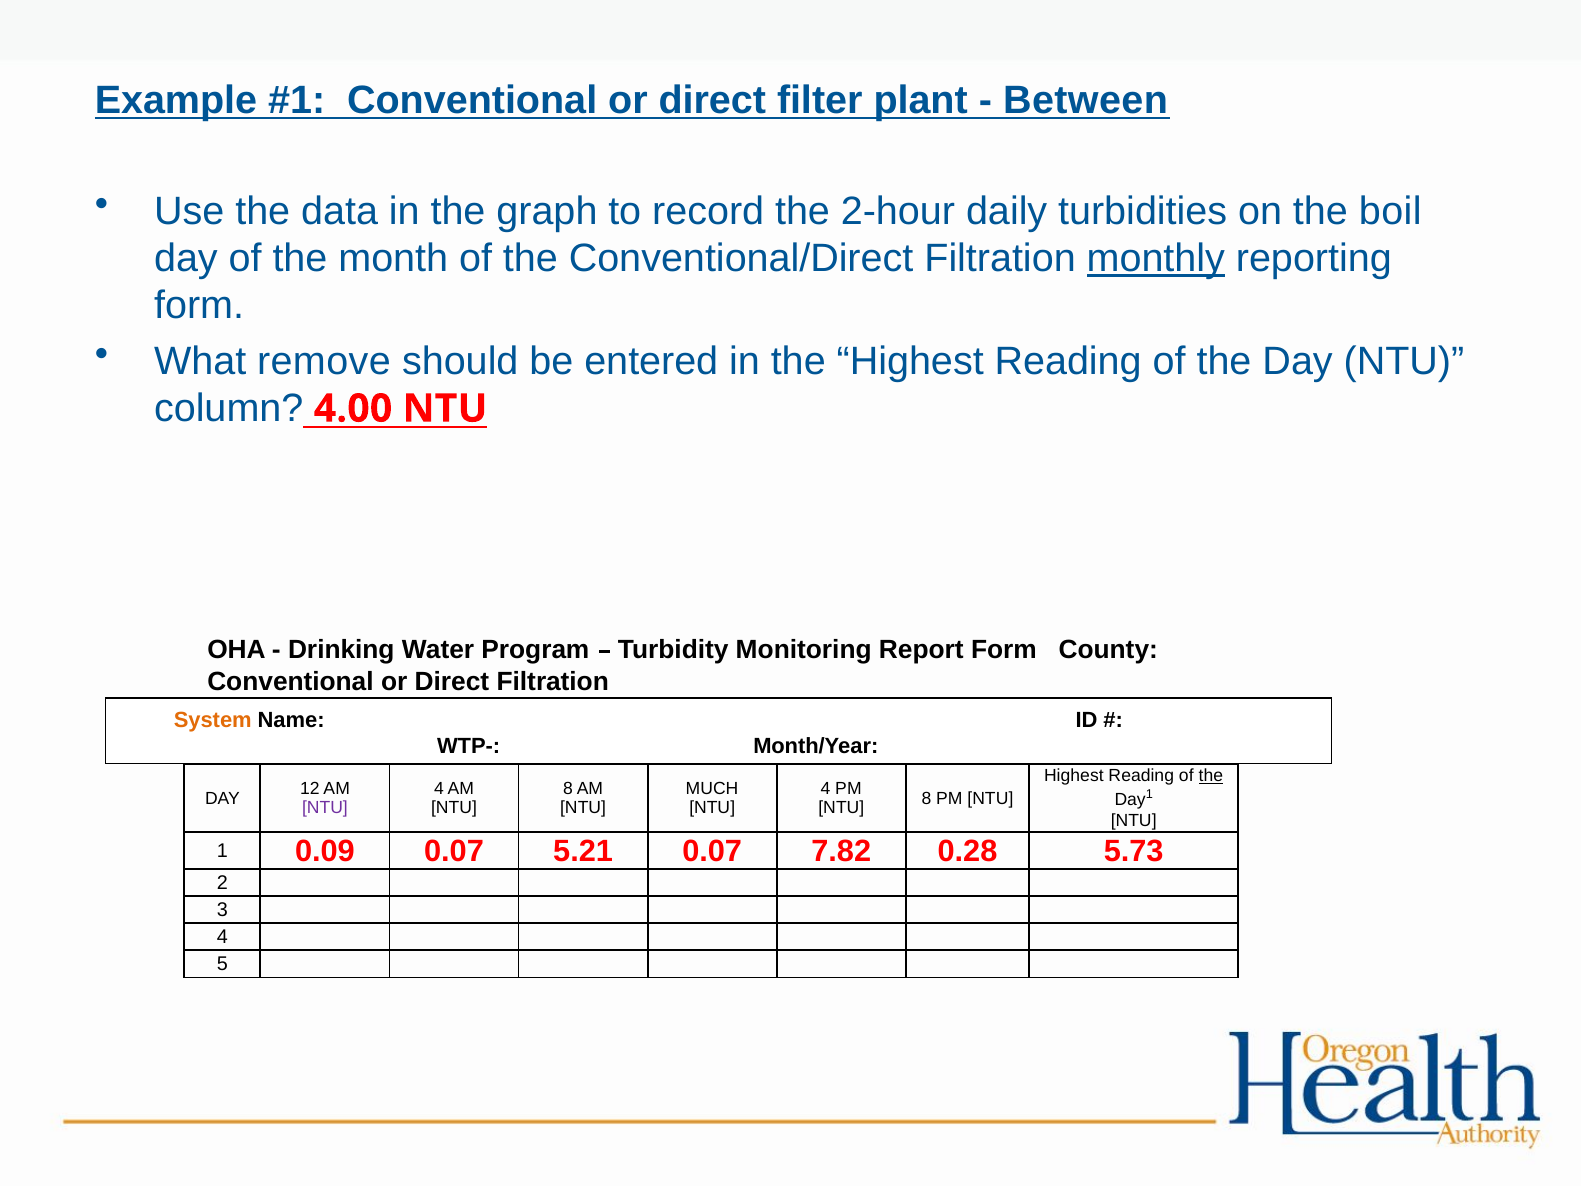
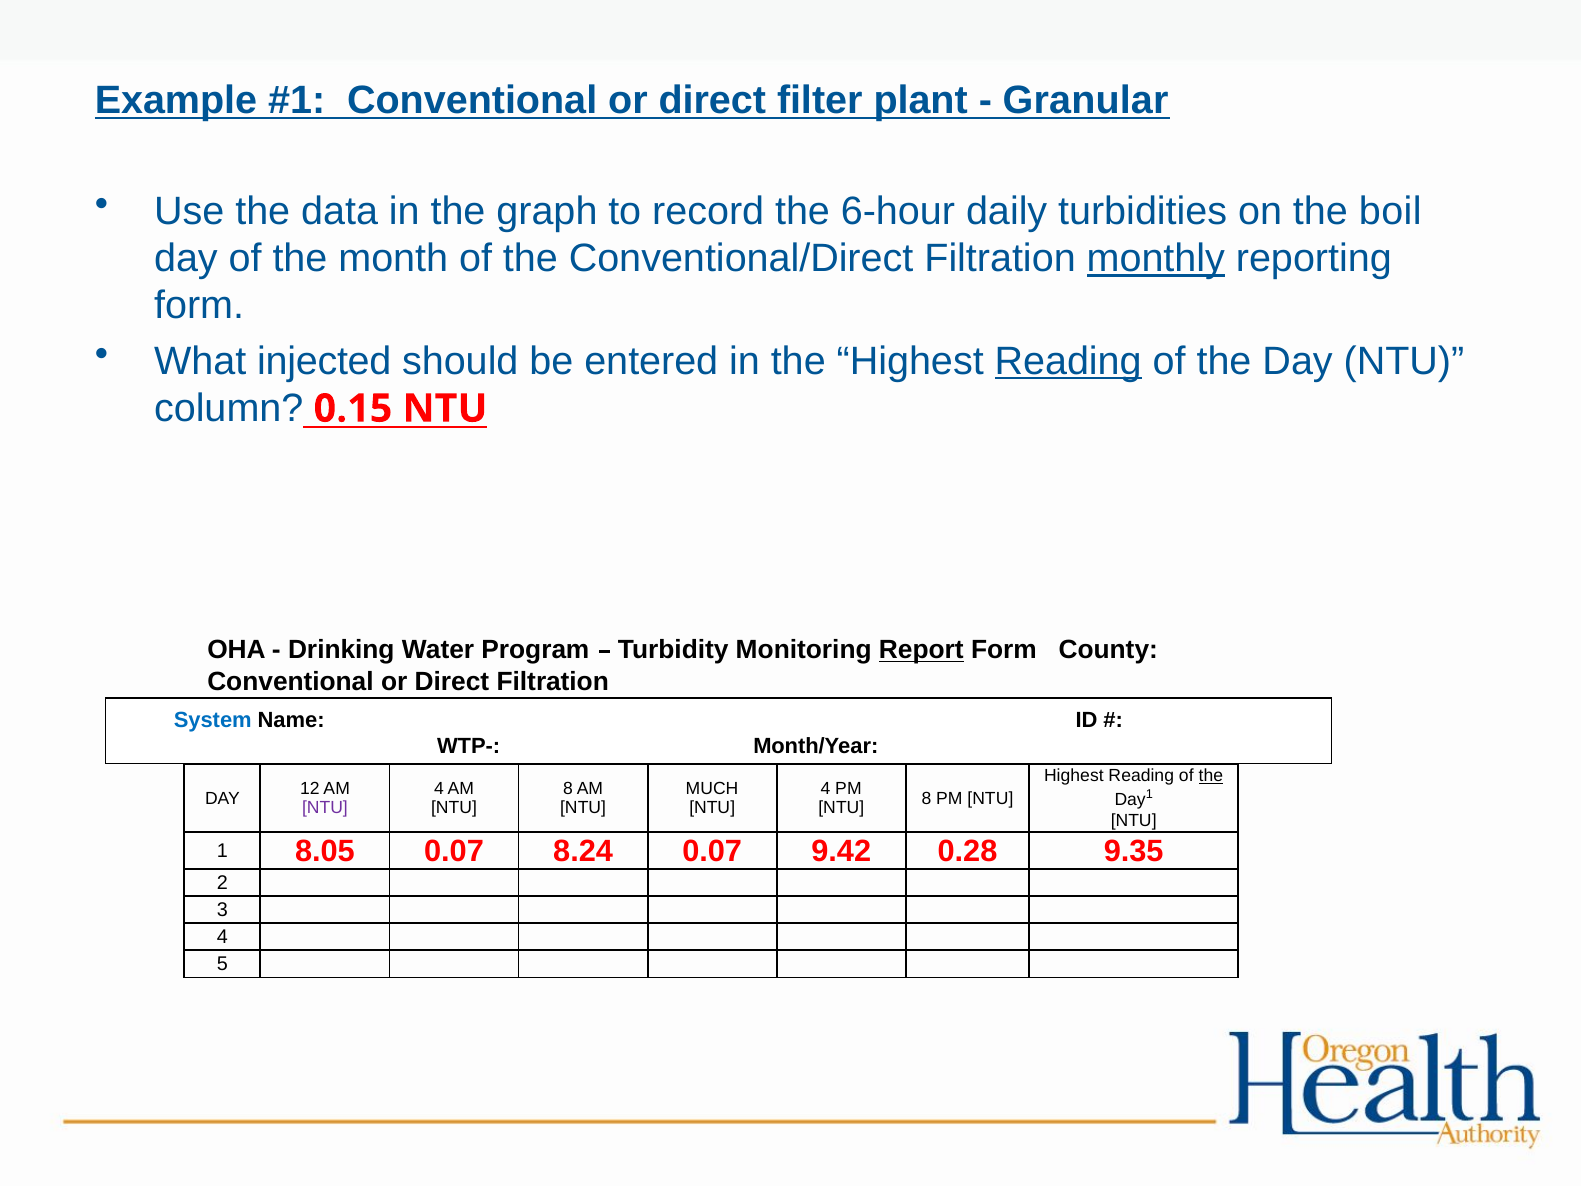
Between: Between -> Granular
2-hour: 2-hour -> 6-hour
remove: remove -> injected
Reading at (1068, 361) underline: none -> present
4.00: 4.00 -> 0.15
Report underline: none -> present
System colour: orange -> blue
0.09: 0.09 -> 8.05
5.21: 5.21 -> 8.24
7.82: 7.82 -> 9.42
5.73: 5.73 -> 9.35
